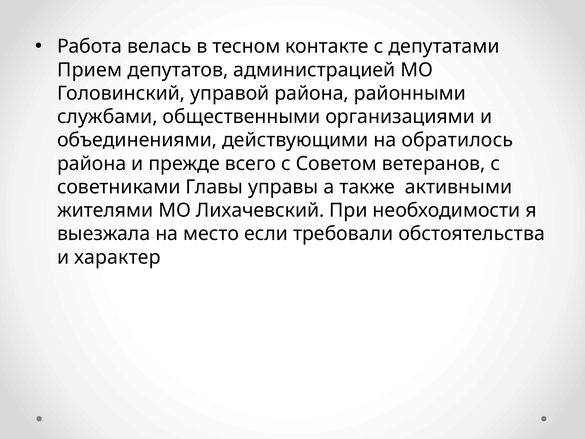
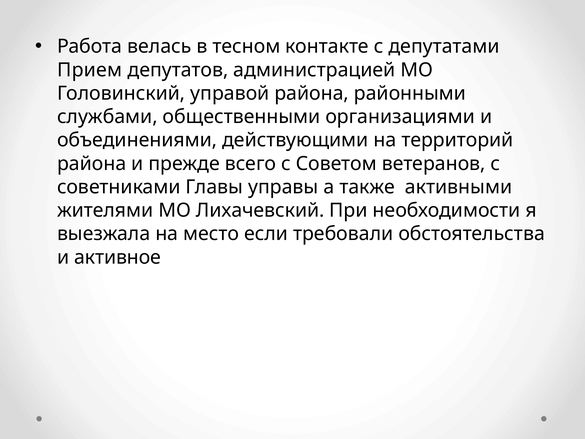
обратилось: обратилось -> территорий
характер: характер -> активное
